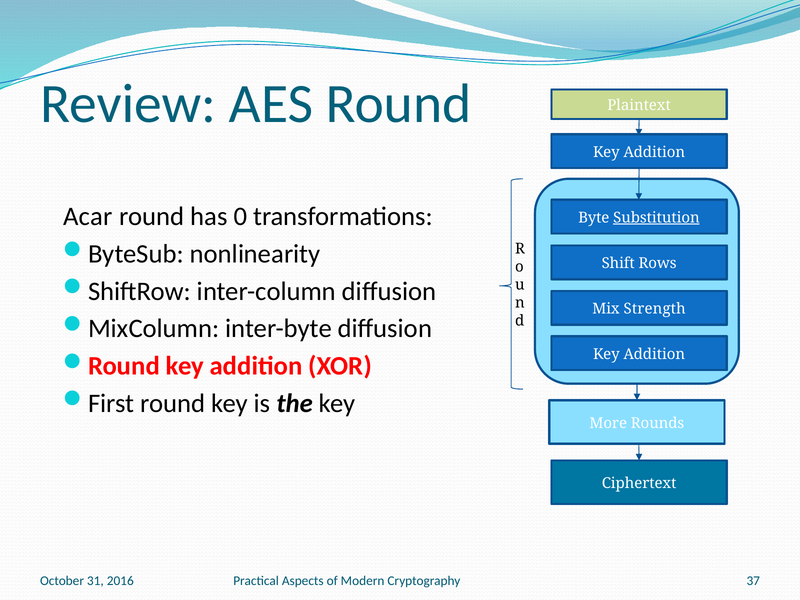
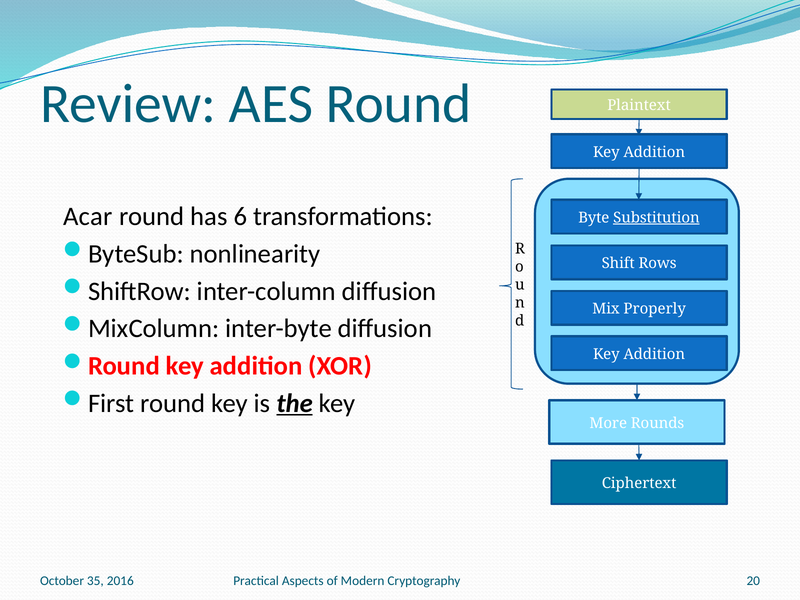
0: 0 -> 6
Strength: Strength -> Properly
the underline: none -> present
37: 37 -> 20
31: 31 -> 35
